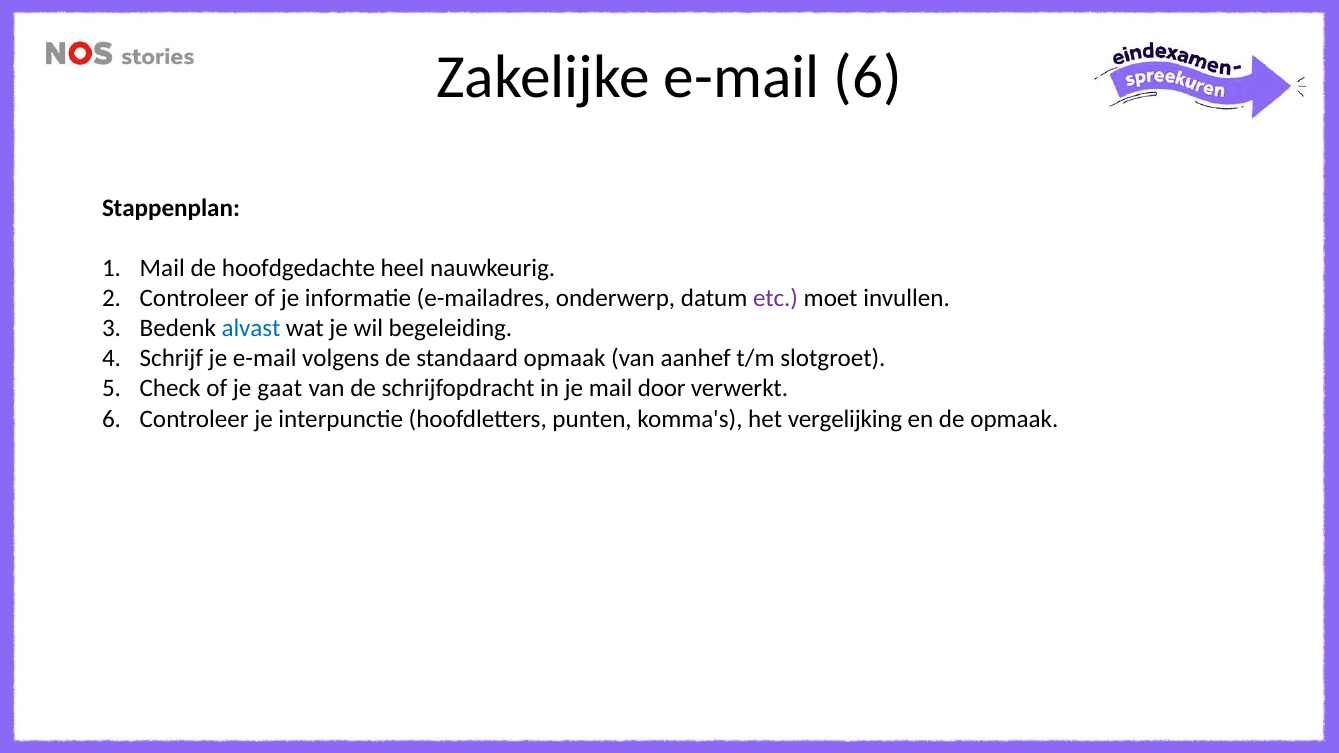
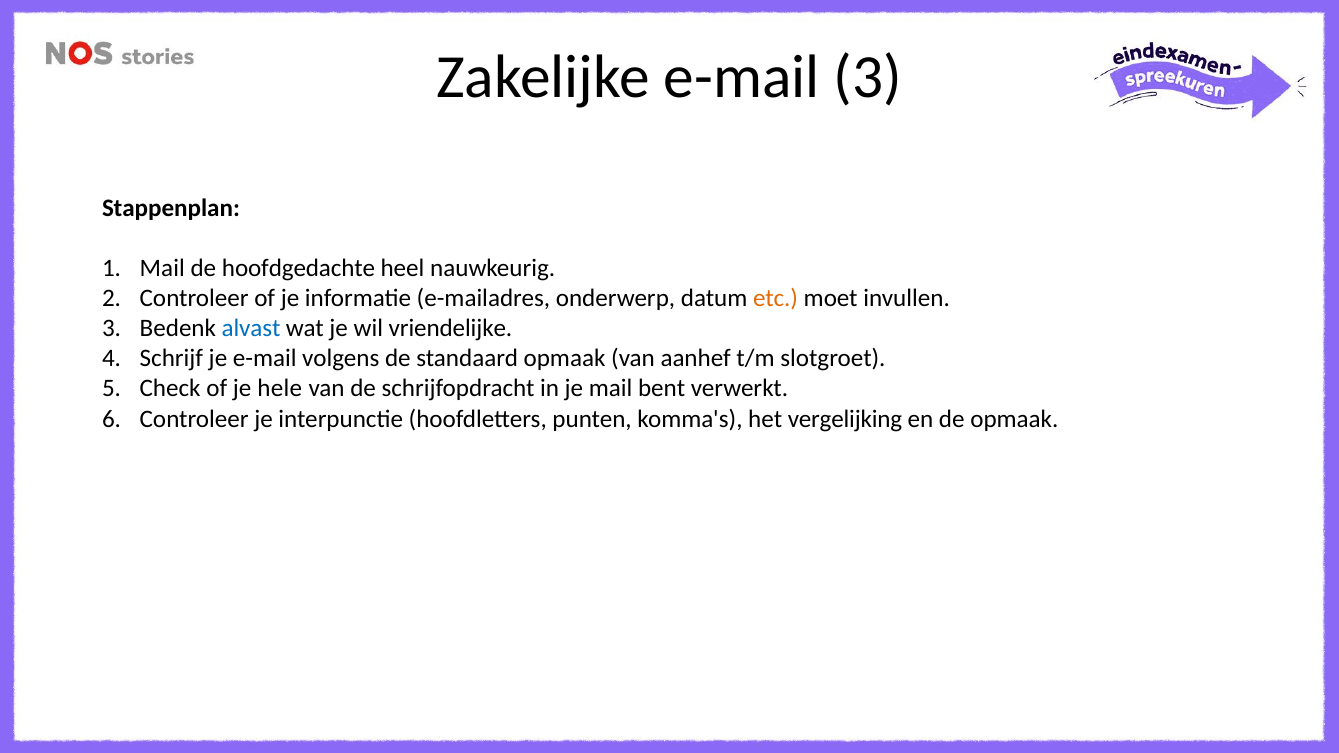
e-mail 6: 6 -> 3
etc colour: purple -> orange
begeleiding: begeleiding -> vriendelijke
gaat: gaat -> hele
door: door -> bent
